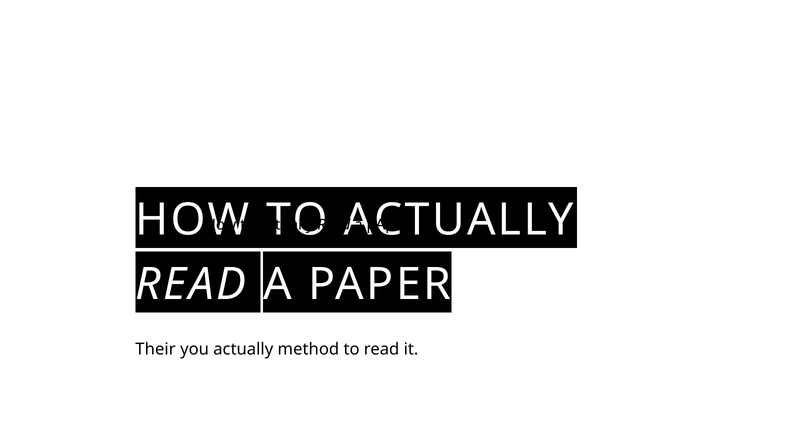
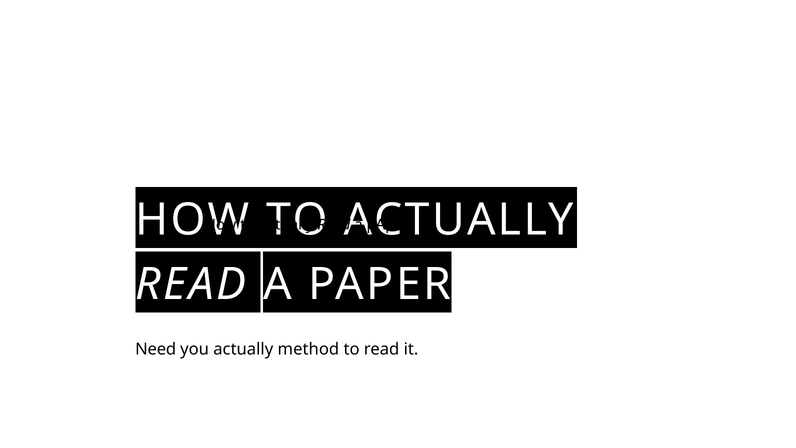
Their: Their -> Need
